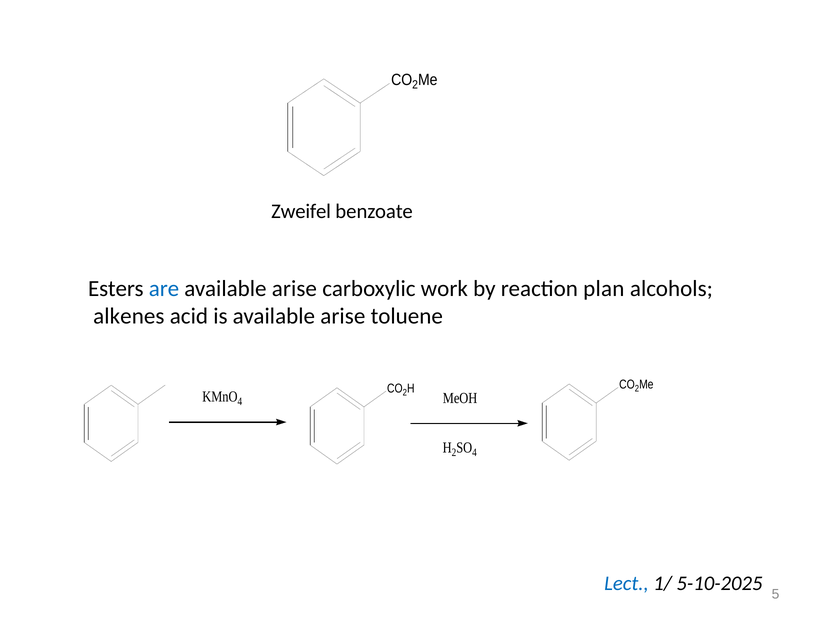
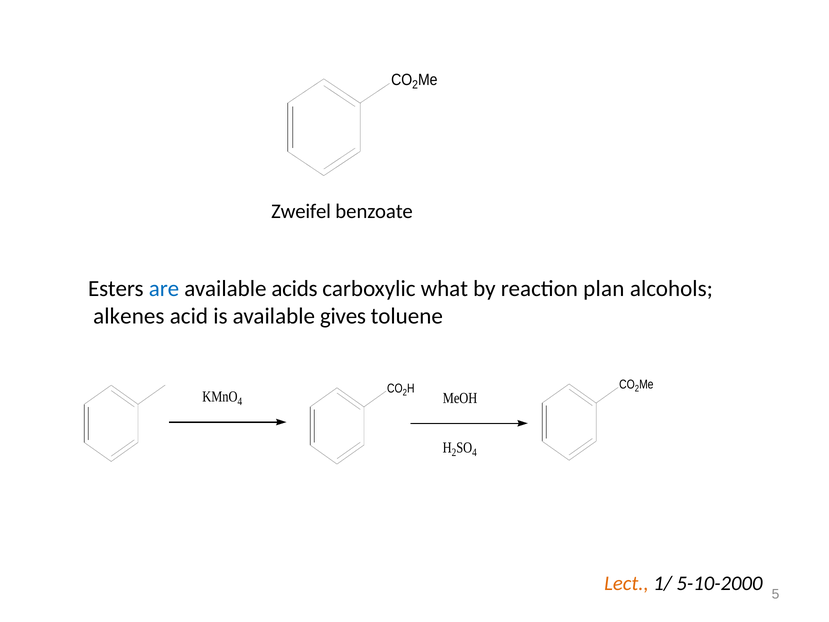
arise at (294, 289): arise -> acids
work: work -> what
is available arise: arise -> gives
Lect colour: blue -> orange
5-10-2025: 5-10-2025 -> 5-10-2000
